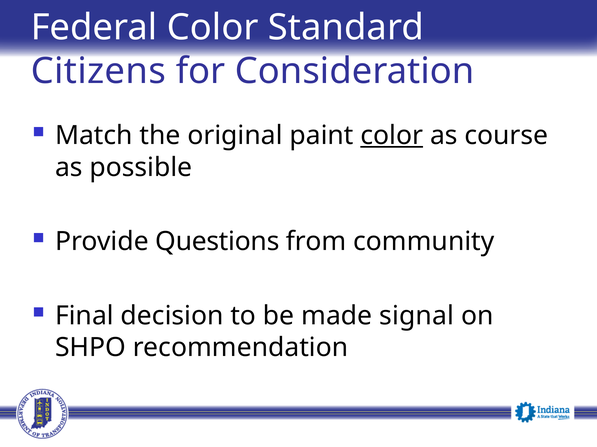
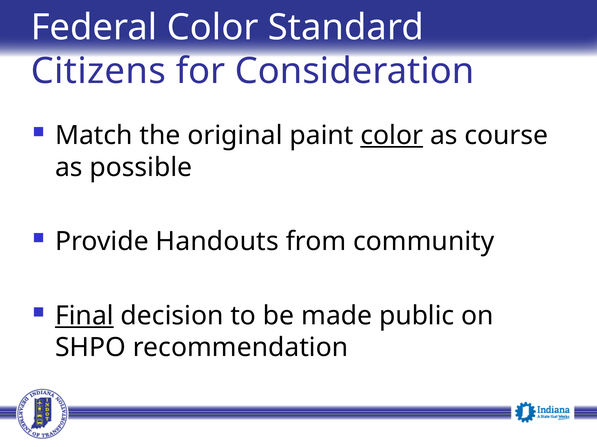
Questions: Questions -> Handouts
Final underline: none -> present
signal: signal -> public
